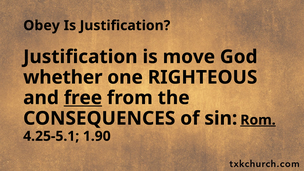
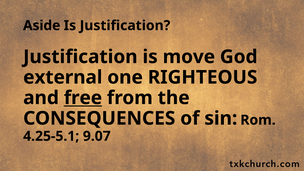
Obey: Obey -> Aside
whether: whether -> external
Rom underline: present -> none
1.90: 1.90 -> 9.07
